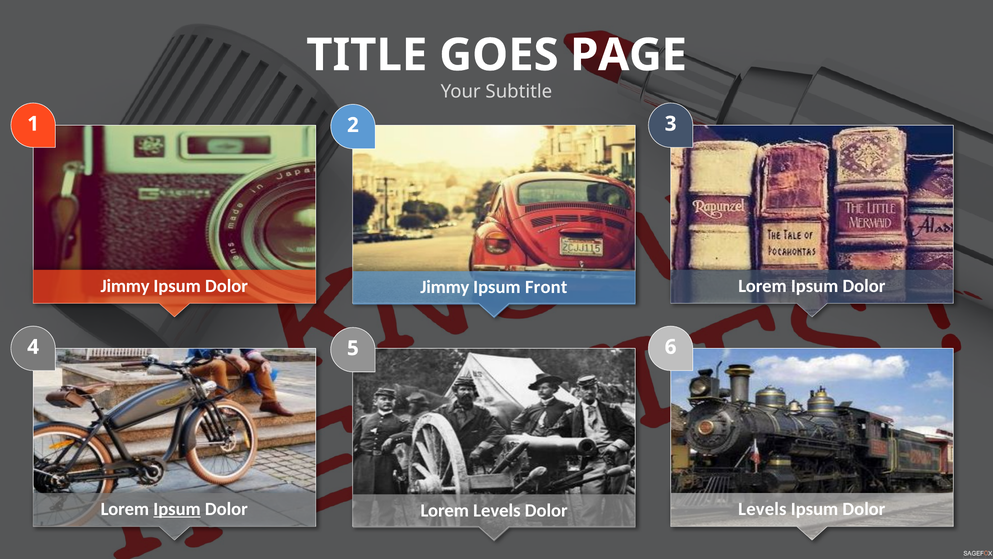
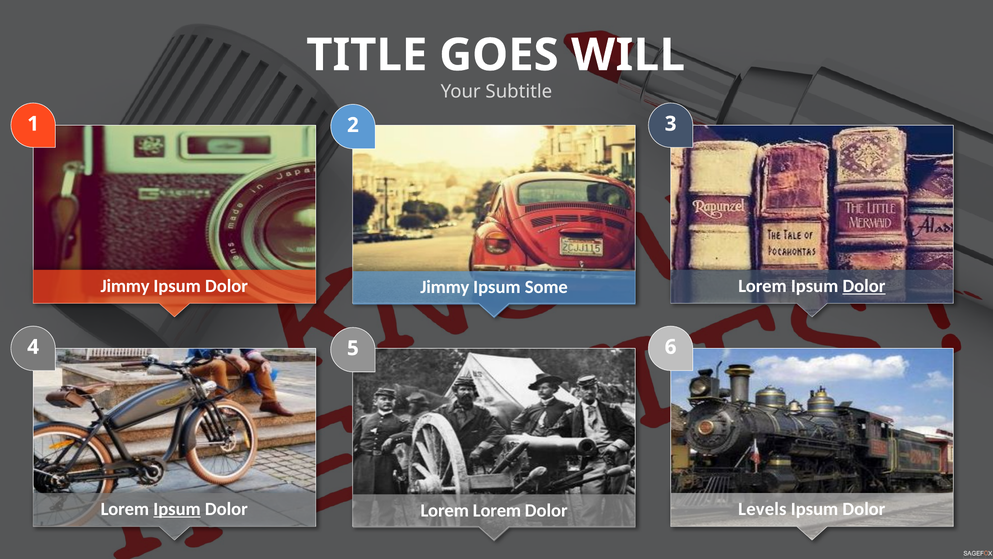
PAGE: PAGE -> WILL
Dolor at (864, 286) underline: none -> present
Front: Front -> Some
Lorem Levels: Levels -> Lorem
